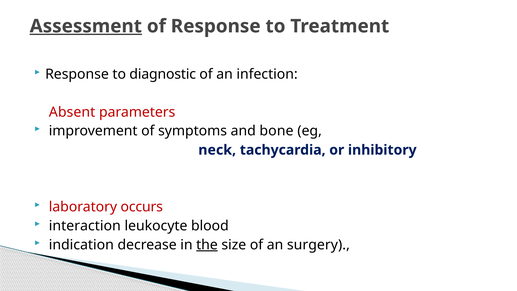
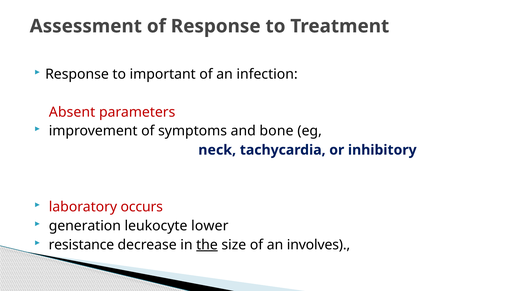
Assessment underline: present -> none
diagnostic: diagnostic -> important
interaction: interaction -> generation
blood: blood -> lower
indication: indication -> resistance
surgery: surgery -> involves
